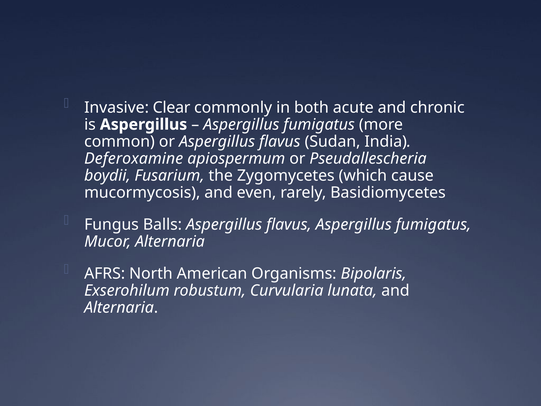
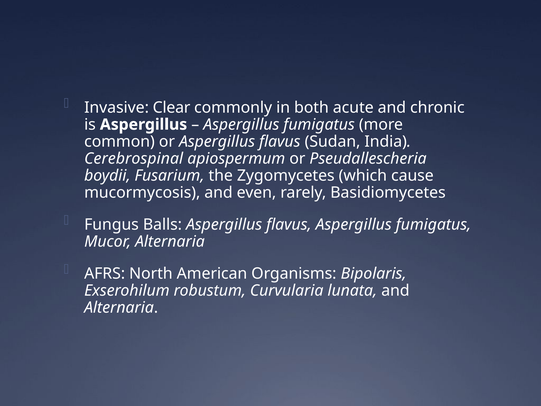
Deferoxamine: Deferoxamine -> Cerebrospinal
